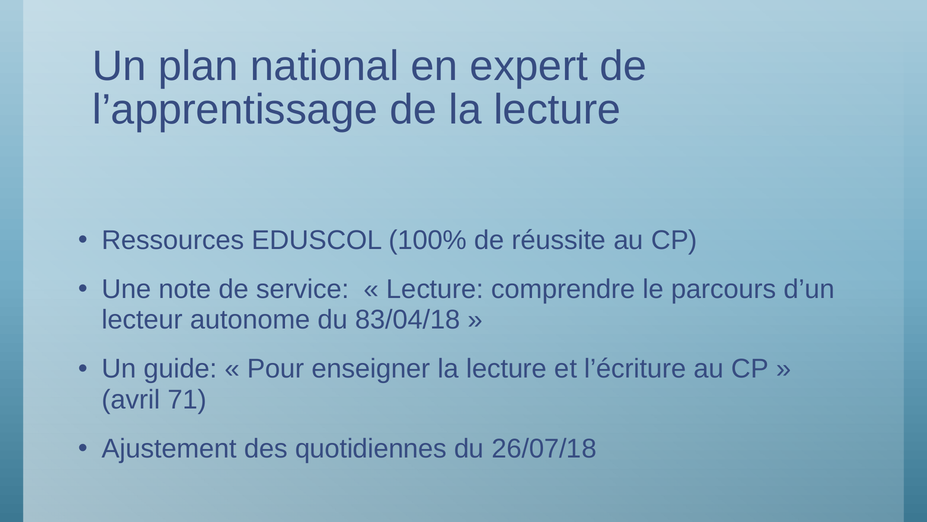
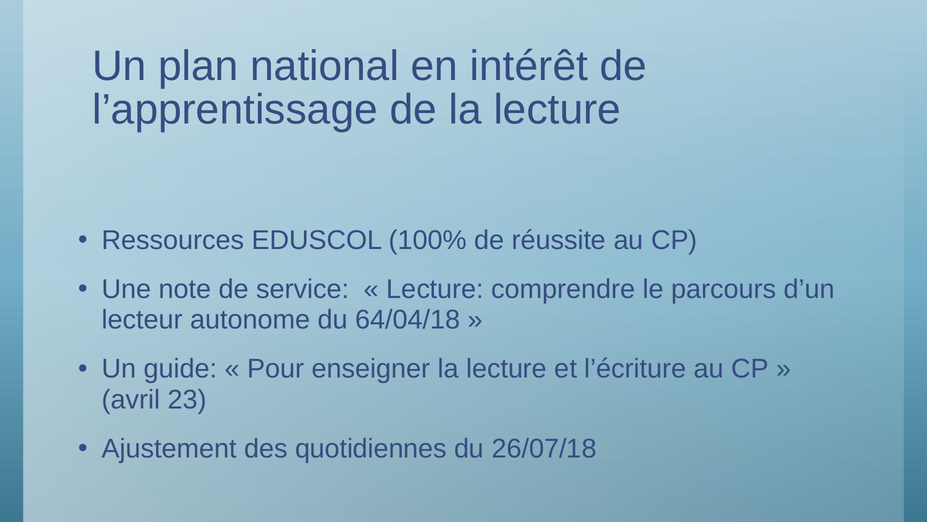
expert: expert -> intérêt
83/04/18: 83/04/18 -> 64/04/18
71: 71 -> 23
